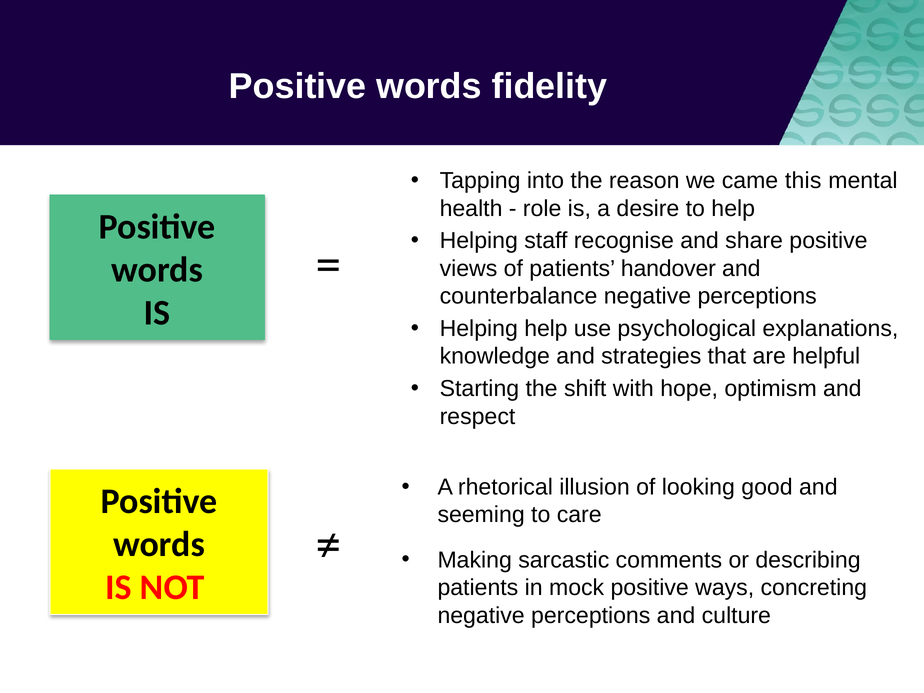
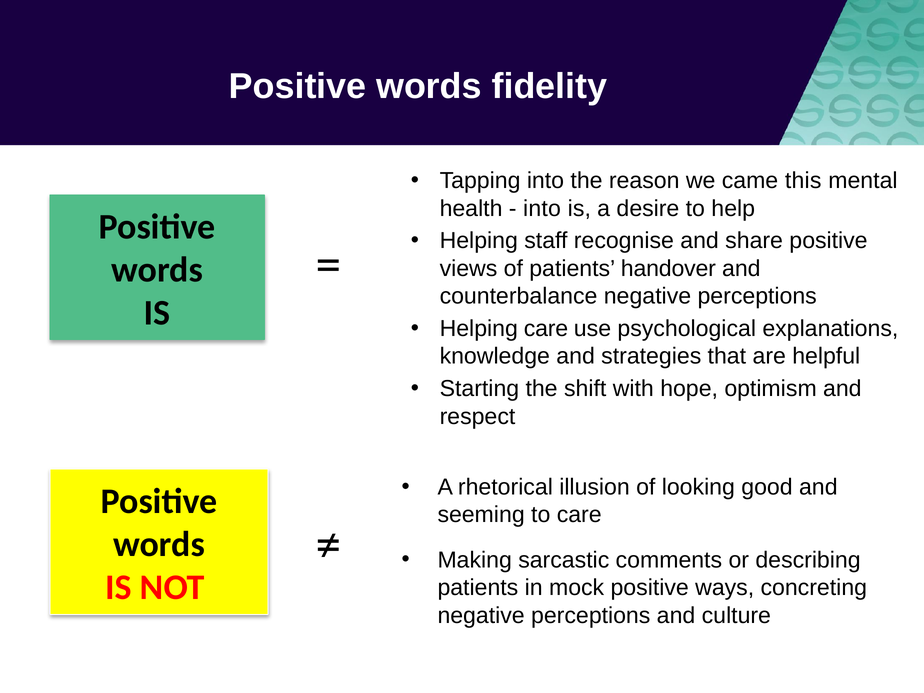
role at (542, 208): role -> into
Helping help: help -> care
